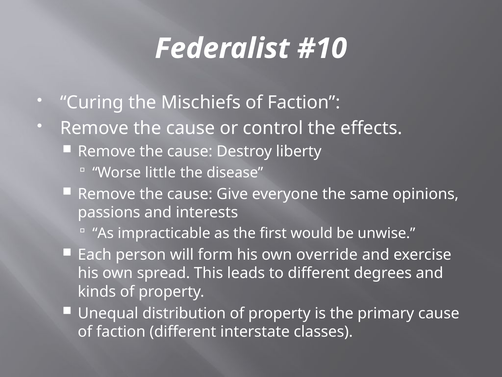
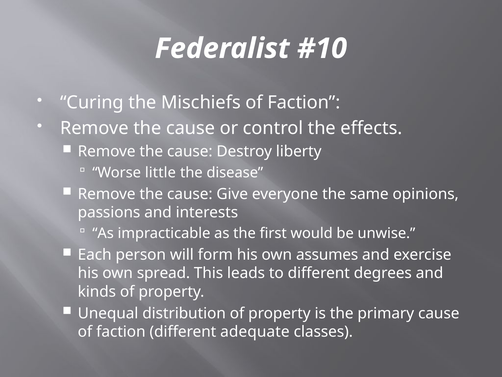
override: override -> assumes
interstate: interstate -> adequate
